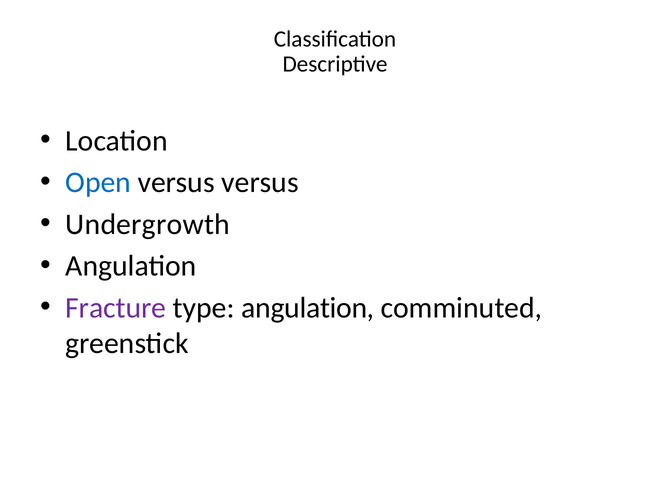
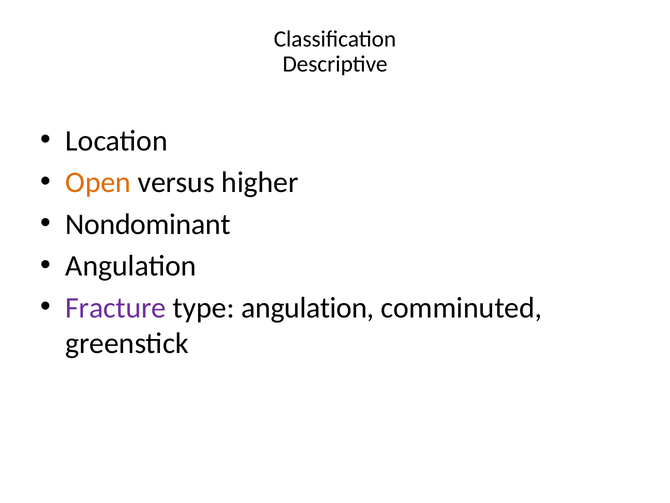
Open colour: blue -> orange
versus versus: versus -> higher
Undergrowth: Undergrowth -> Nondominant
